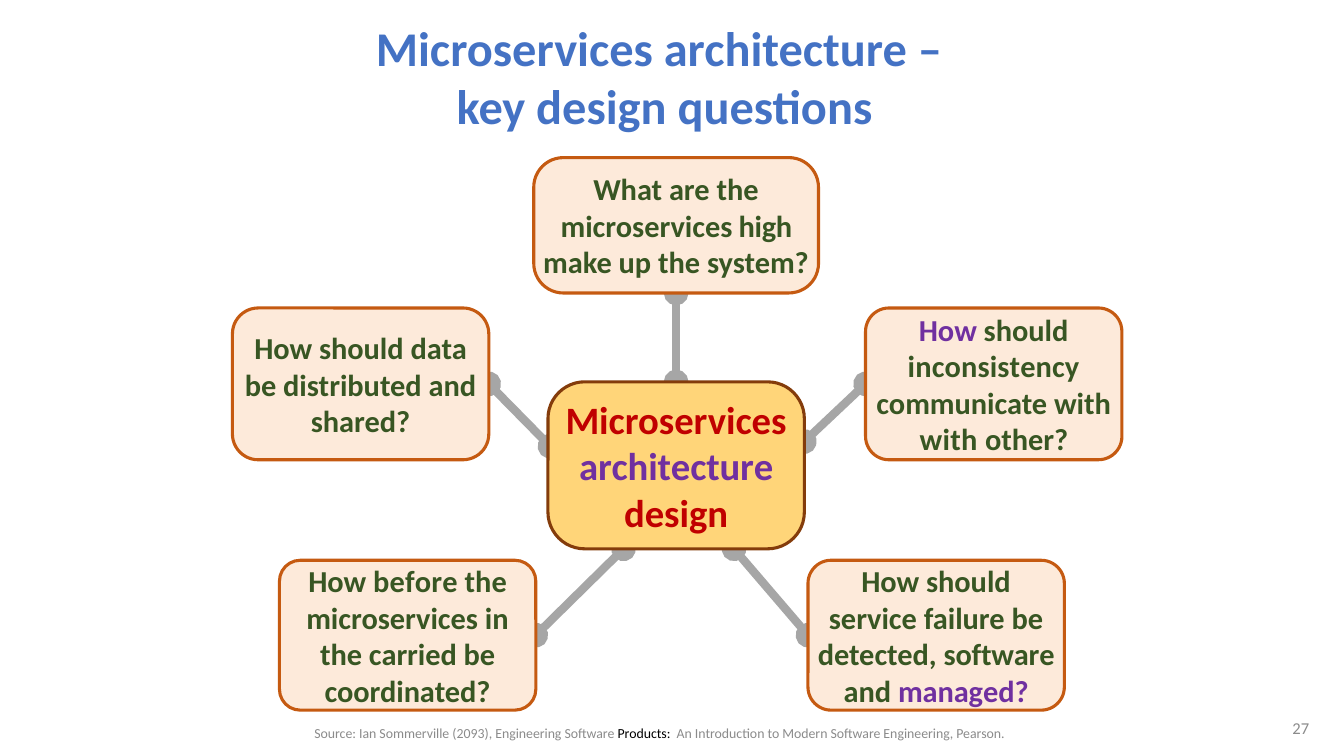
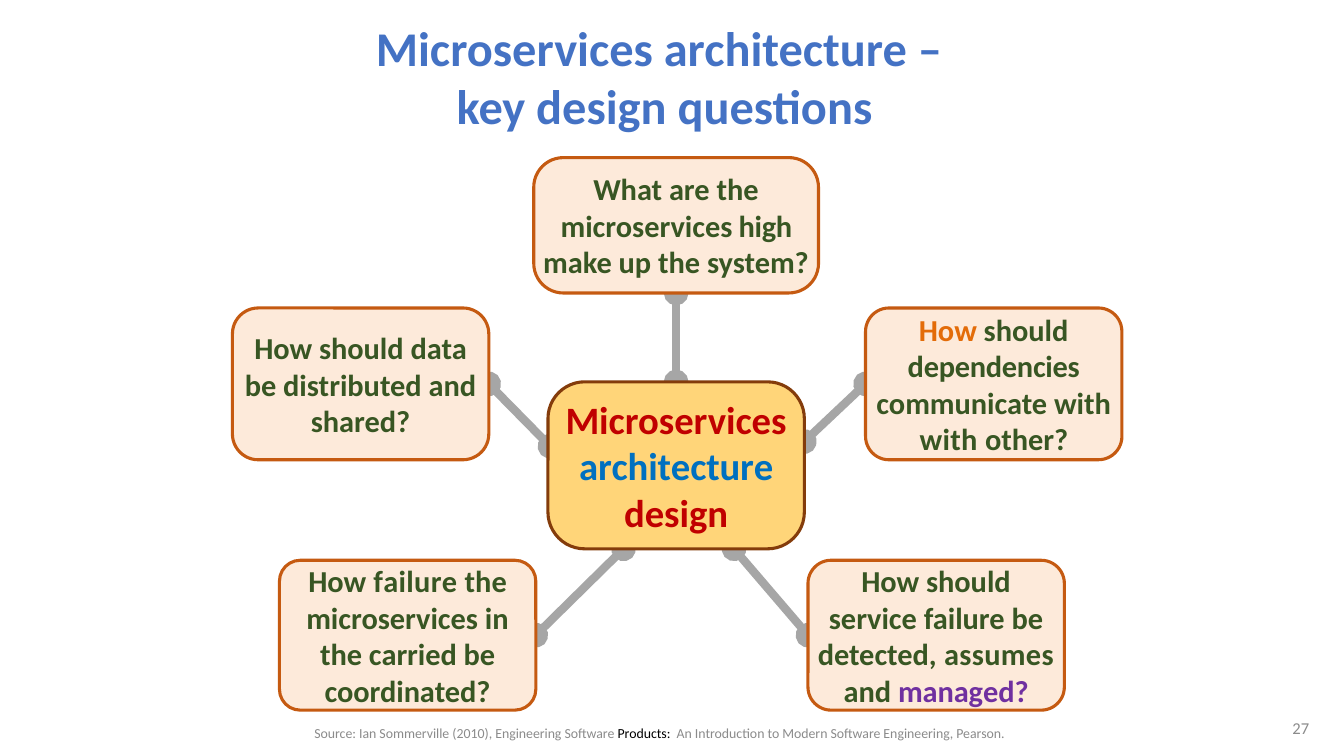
How at (948, 331) colour: purple -> orange
inconsistency: inconsistency -> dependencies
architecture at (676, 468) colour: purple -> blue
How before: before -> failure
detected software: software -> assumes
2093: 2093 -> 2010
